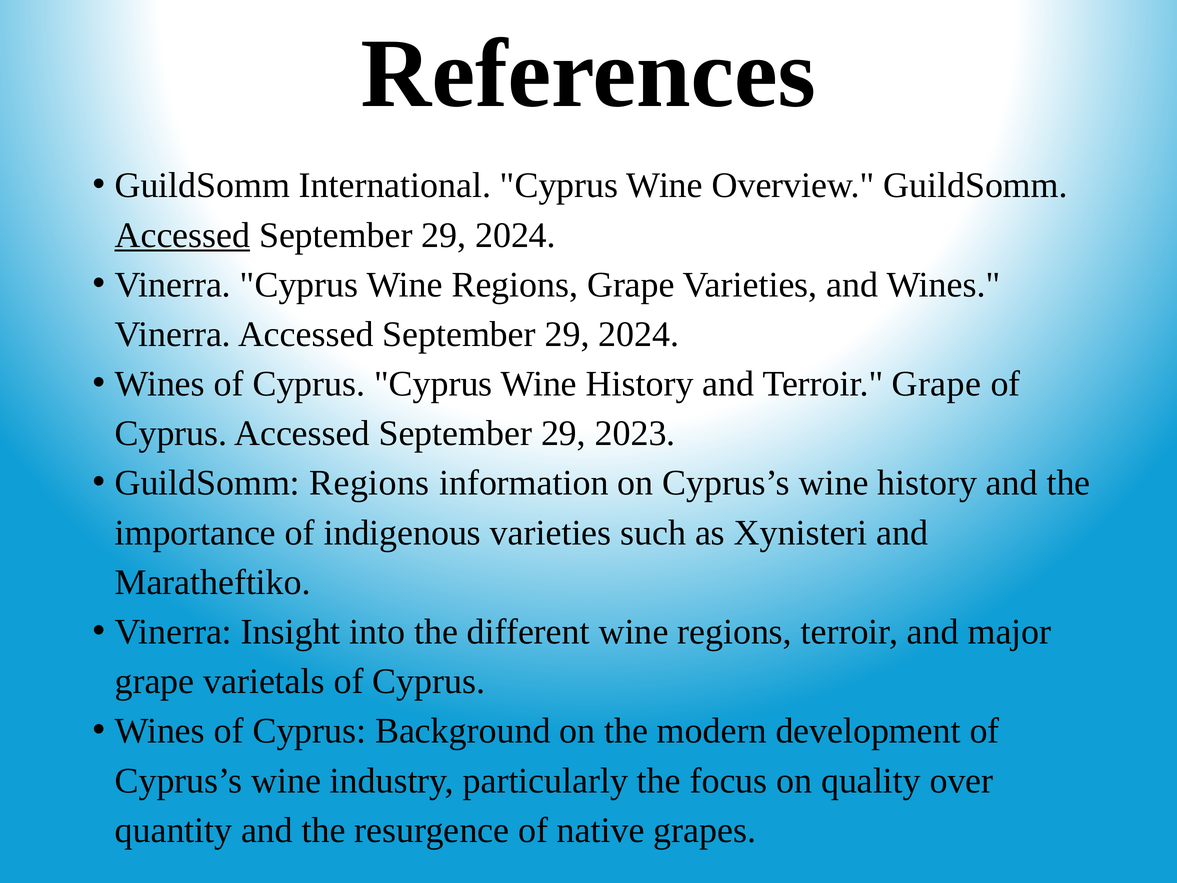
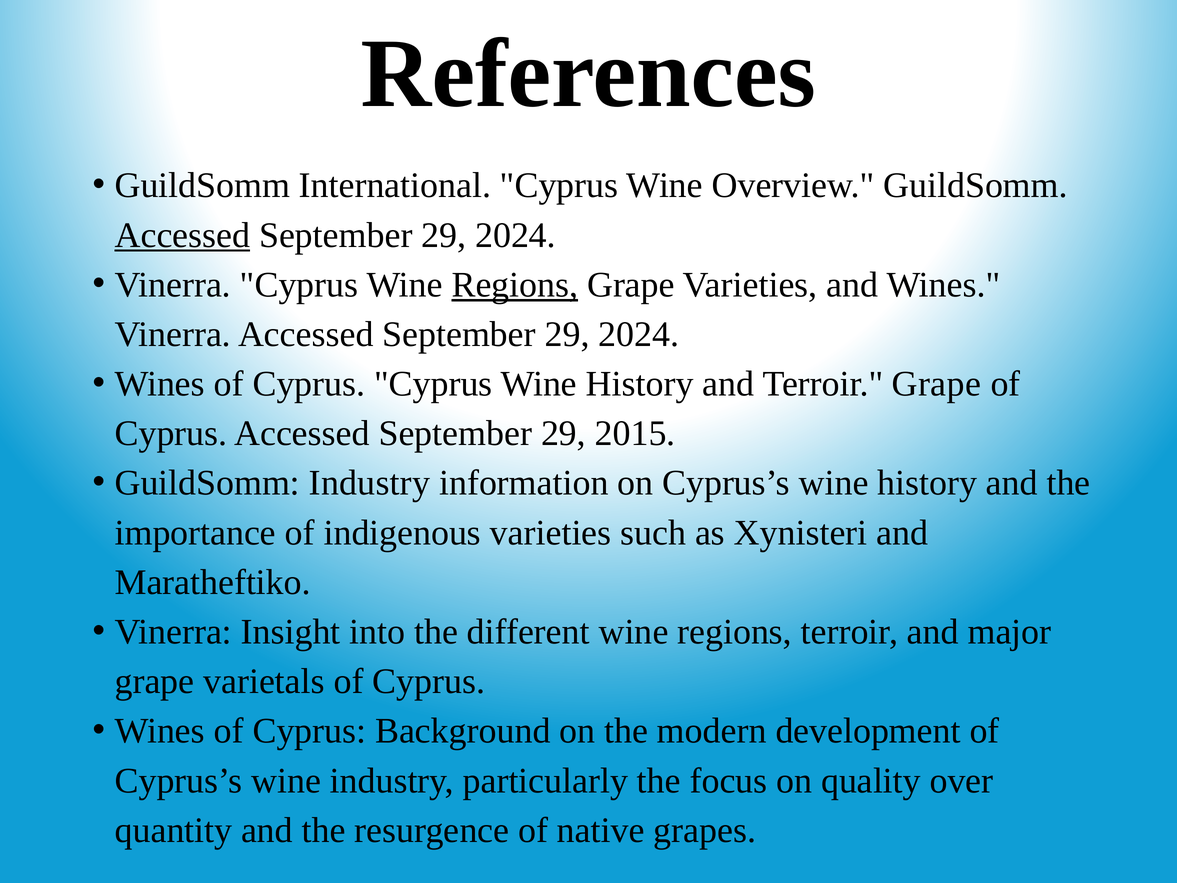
Regions at (515, 285) underline: none -> present
2023: 2023 -> 2015
GuildSomm Regions: Regions -> Industry
